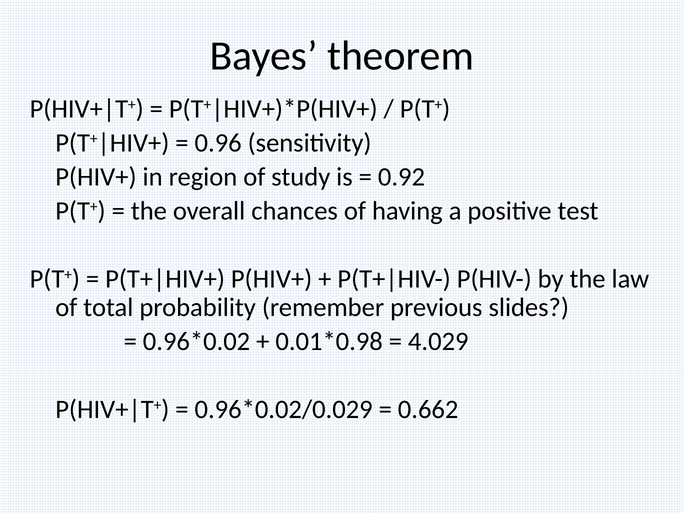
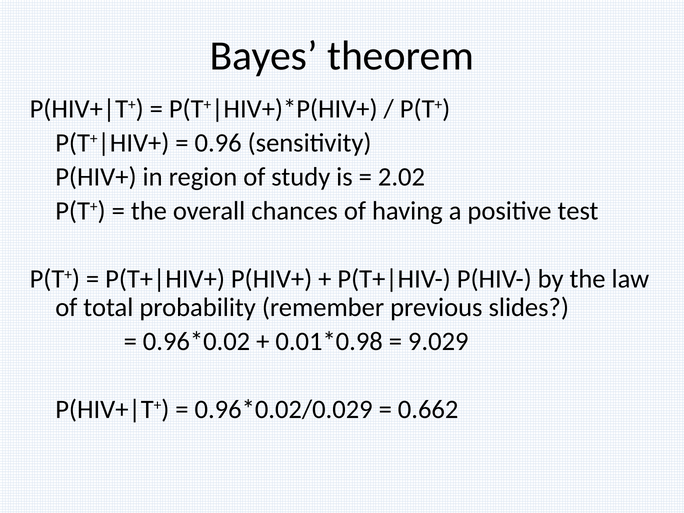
0.92: 0.92 -> 2.02
4.029: 4.029 -> 9.029
